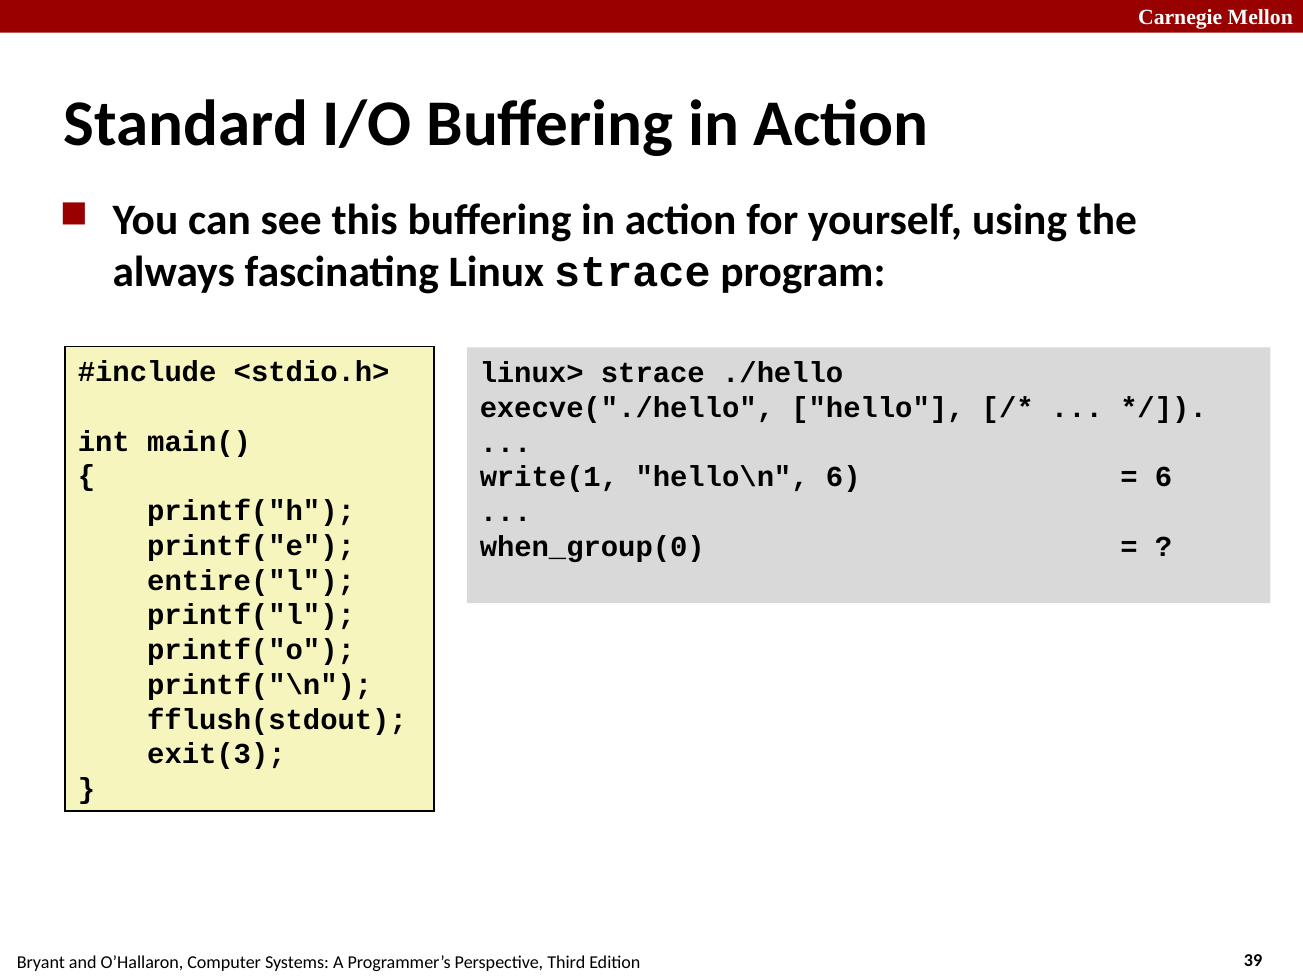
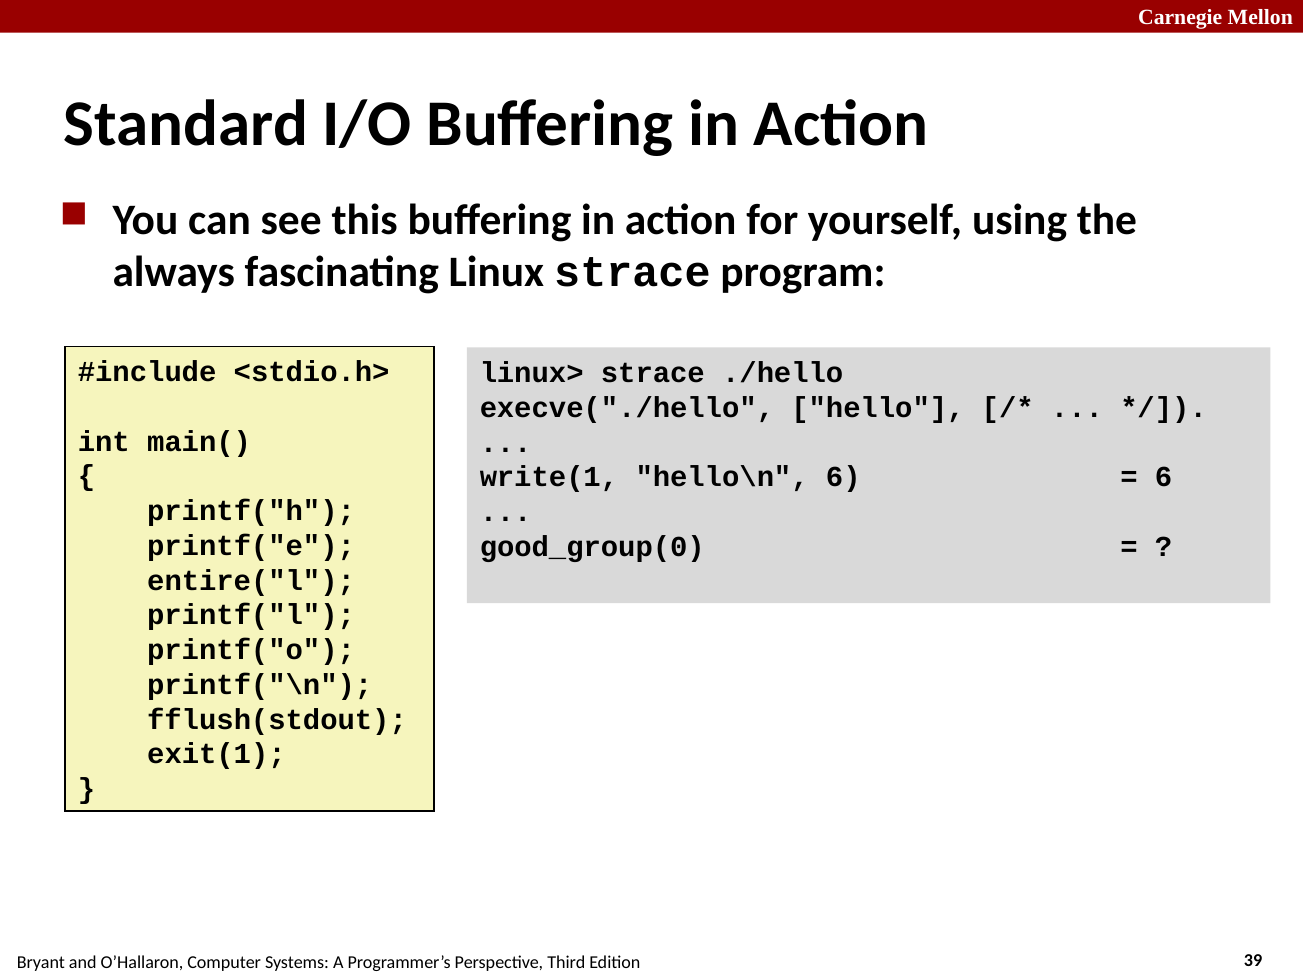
when_group(0: when_group(0 -> good_group(0
exit(3: exit(3 -> exit(1
